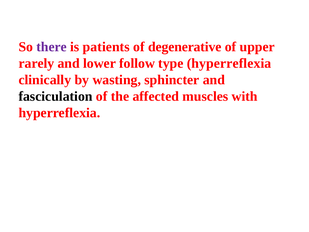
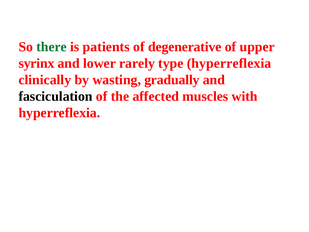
there colour: purple -> green
rarely: rarely -> syrinx
follow: follow -> rarely
sphincter: sphincter -> gradually
